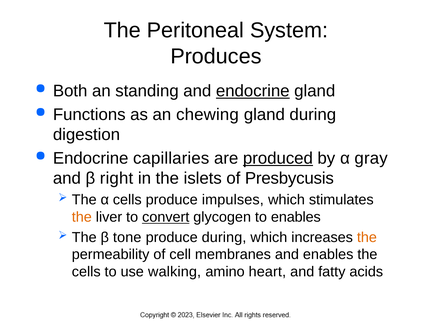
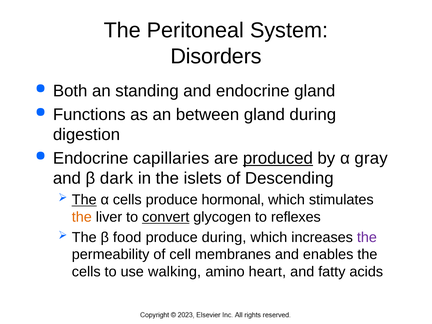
Produces: Produces -> Disorders
endocrine at (253, 91) underline: present -> none
chewing: chewing -> between
right: right -> dark
Presbycusis: Presbycusis -> Descending
The at (84, 200) underline: none -> present
impulses: impulses -> hormonal
to enables: enables -> reflexes
tone: tone -> food
the at (367, 237) colour: orange -> purple
